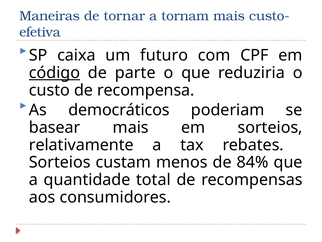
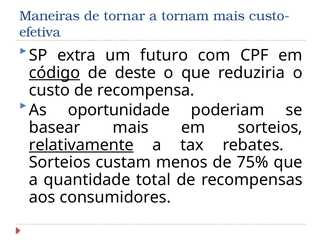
caixa: caixa -> extra
parte: parte -> deste
democráticos: democráticos -> oportunidade
relativamente underline: none -> present
84%: 84% -> 75%
